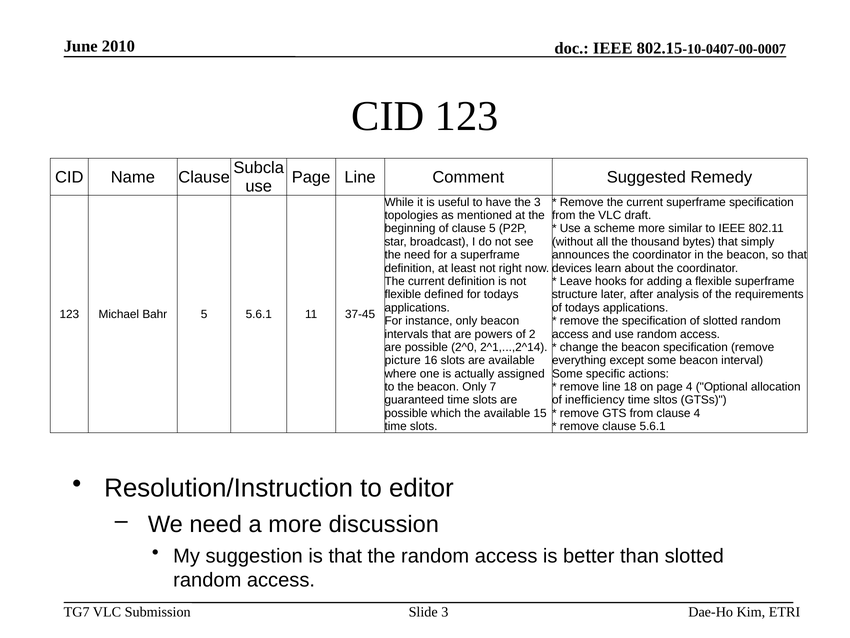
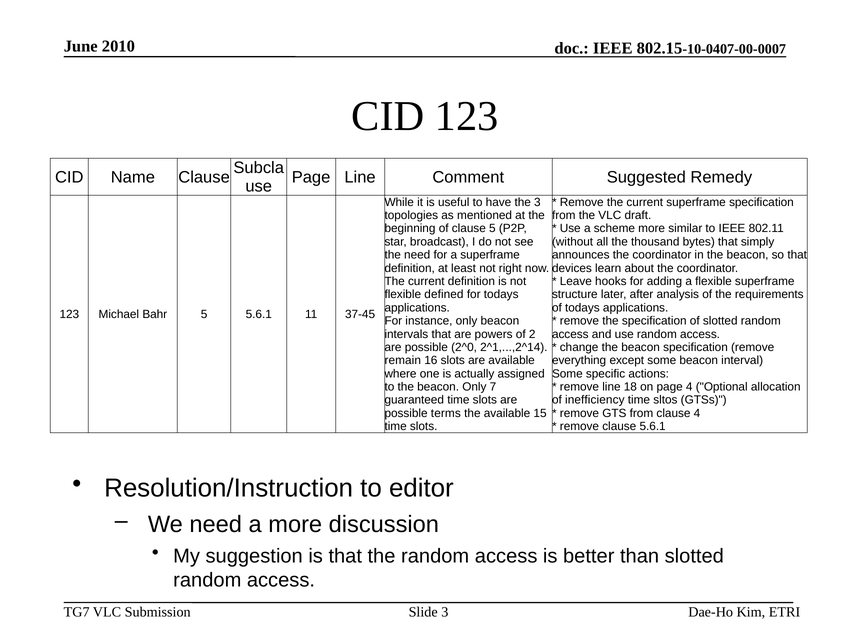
picture: picture -> remain
which: which -> terms
